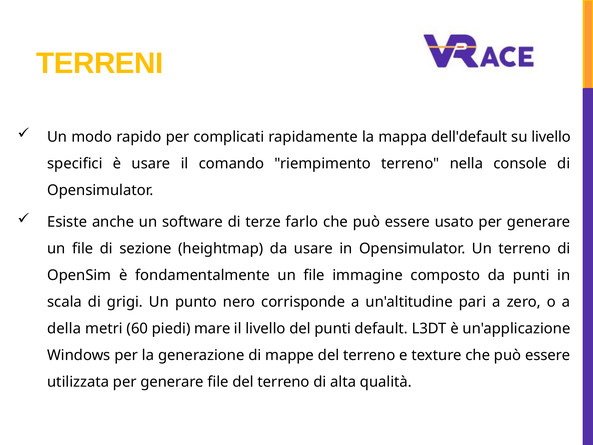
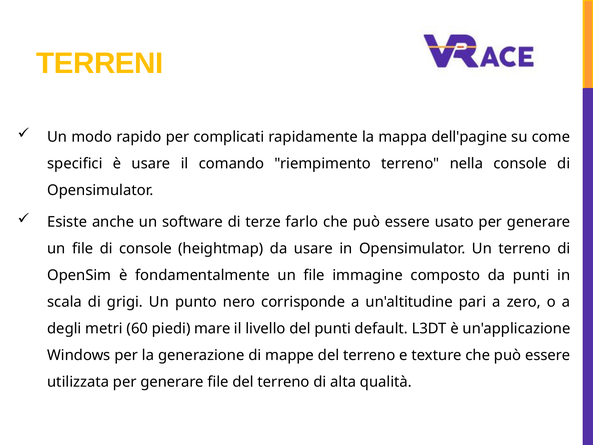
dell'default: dell'default -> dell'pagine
su livello: livello -> come
di sezione: sezione -> console
della: della -> degli
